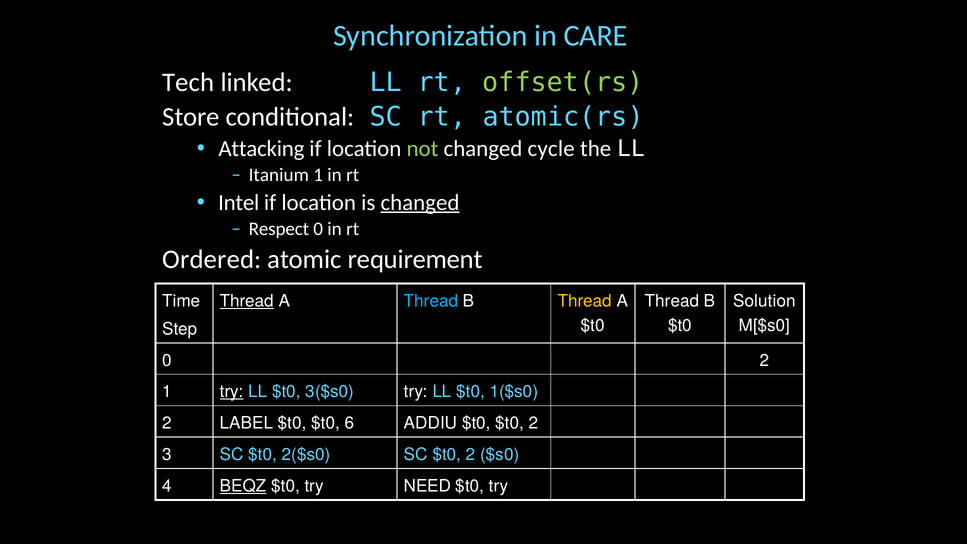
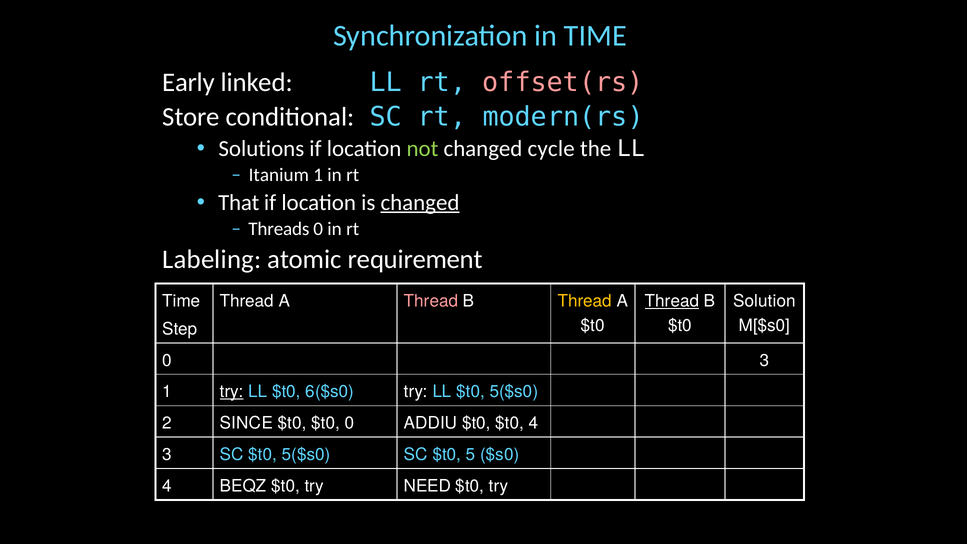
in CARE: CARE -> TIME
Tech: Tech -> Early
offset(rs colour: light green -> pink
atomic(rs: atomic(rs -> modern(rs
Attacking: Attacking -> Solutions
Intel: Intel -> That
Respect: Respect -> Threads
Ordered: Ordered -> Labeling
Thread at (247, 301) underline: present -> none
Thread at (431, 301) colour: light blue -> pink
Thread at (672, 301) underline: none -> present
0 2: 2 -> 3
3($s0: 3($s0 -> 6($s0
LL $t0 1($s0: 1($s0 -> 5($s0
LABEL: LABEL -> SINCE
$t0 6: 6 -> 0
$t0 $t0 2: 2 -> 4
SC $t0 2($s0: 2($s0 -> 5($s0
SC $t0 2: 2 -> 5
BEQZ underline: present -> none
